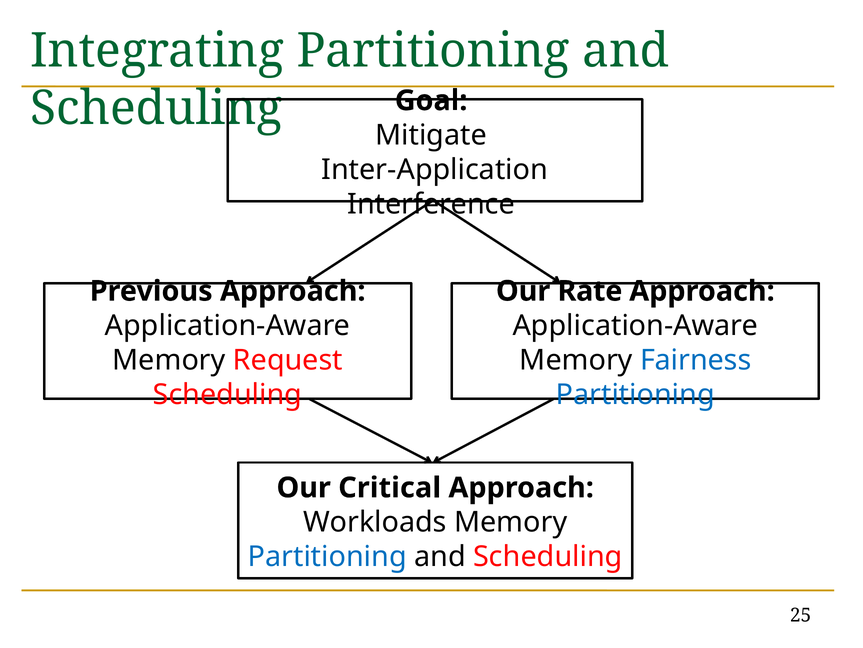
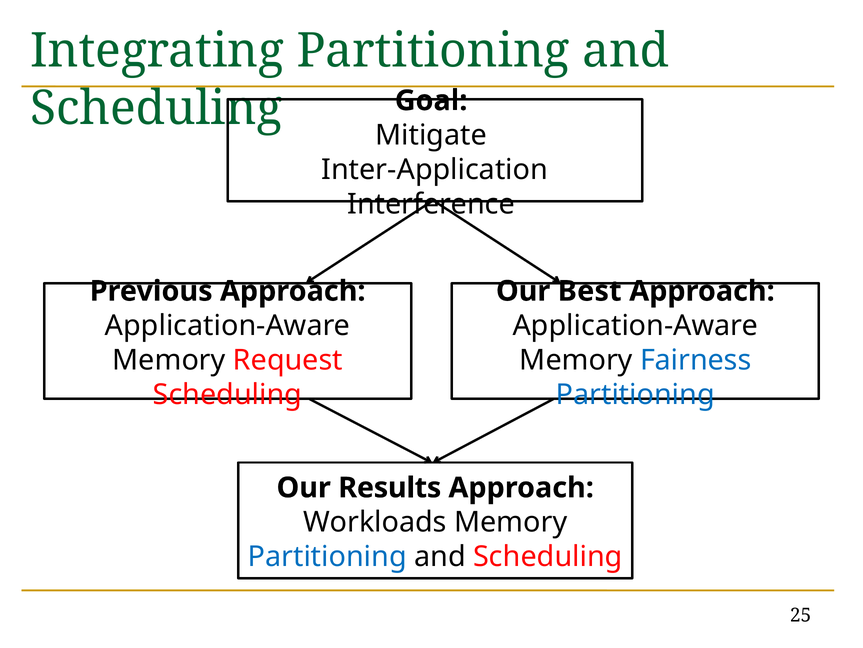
Rate: Rate -> Best
Critical: Critical -> Results
